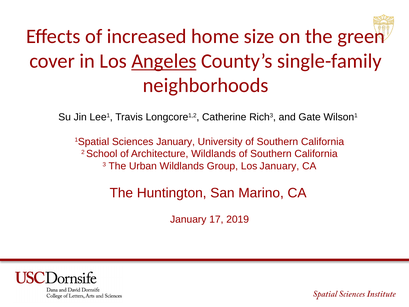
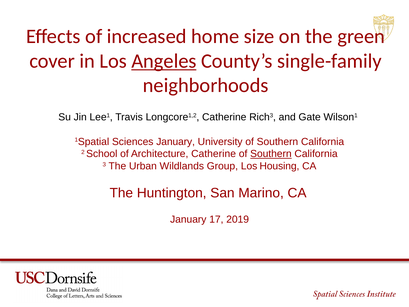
Architecture Wildlands: Wildlands -> Catherine
Southern at (271, 154) underline: none -> present
Los January: January -> Housing
